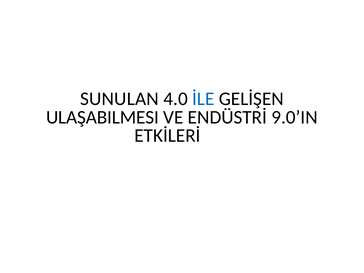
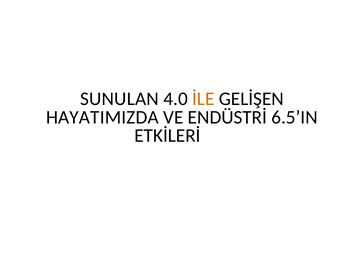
İLE colour: blue -> orange
ULAŞABILMESI: ULAŞABILMESI -> HAYATIMIZDA
9.0’IN: 9.0’IN -> 6.5’IN
